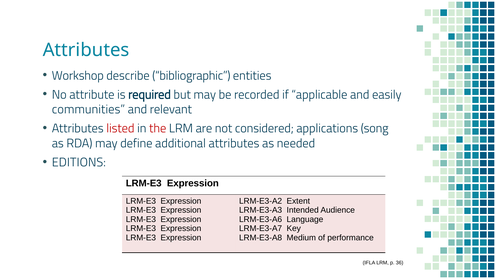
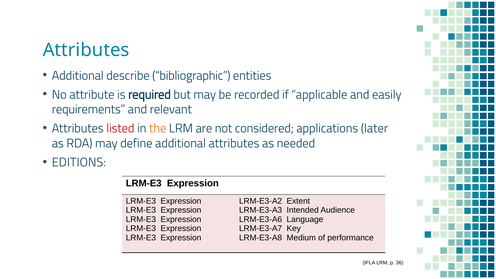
Workshop at (78, 76): Workshop -> Additional
communities: communities -> requirements
the colour: red -> orange
song: song -> later
